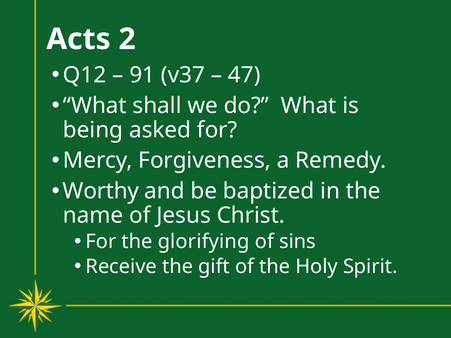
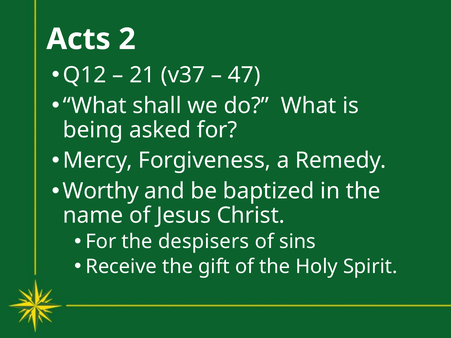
91: 91 -> 21
glorifying: glorifying -> despisers
